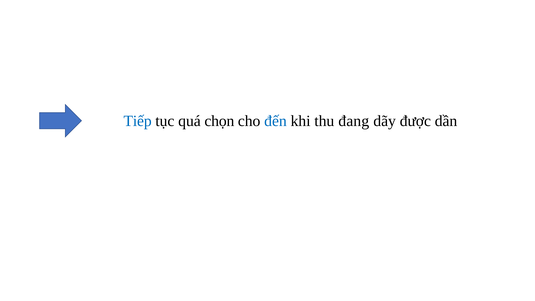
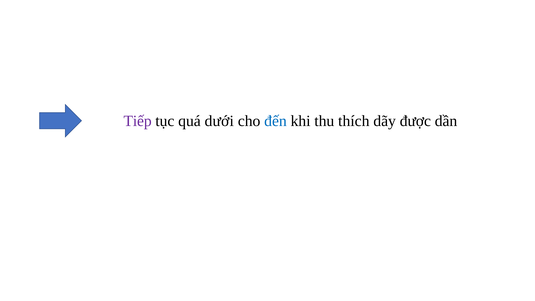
Tiếp colour: blue -> purple
chọn: chọn -> dưới
đang: đang -> thích
